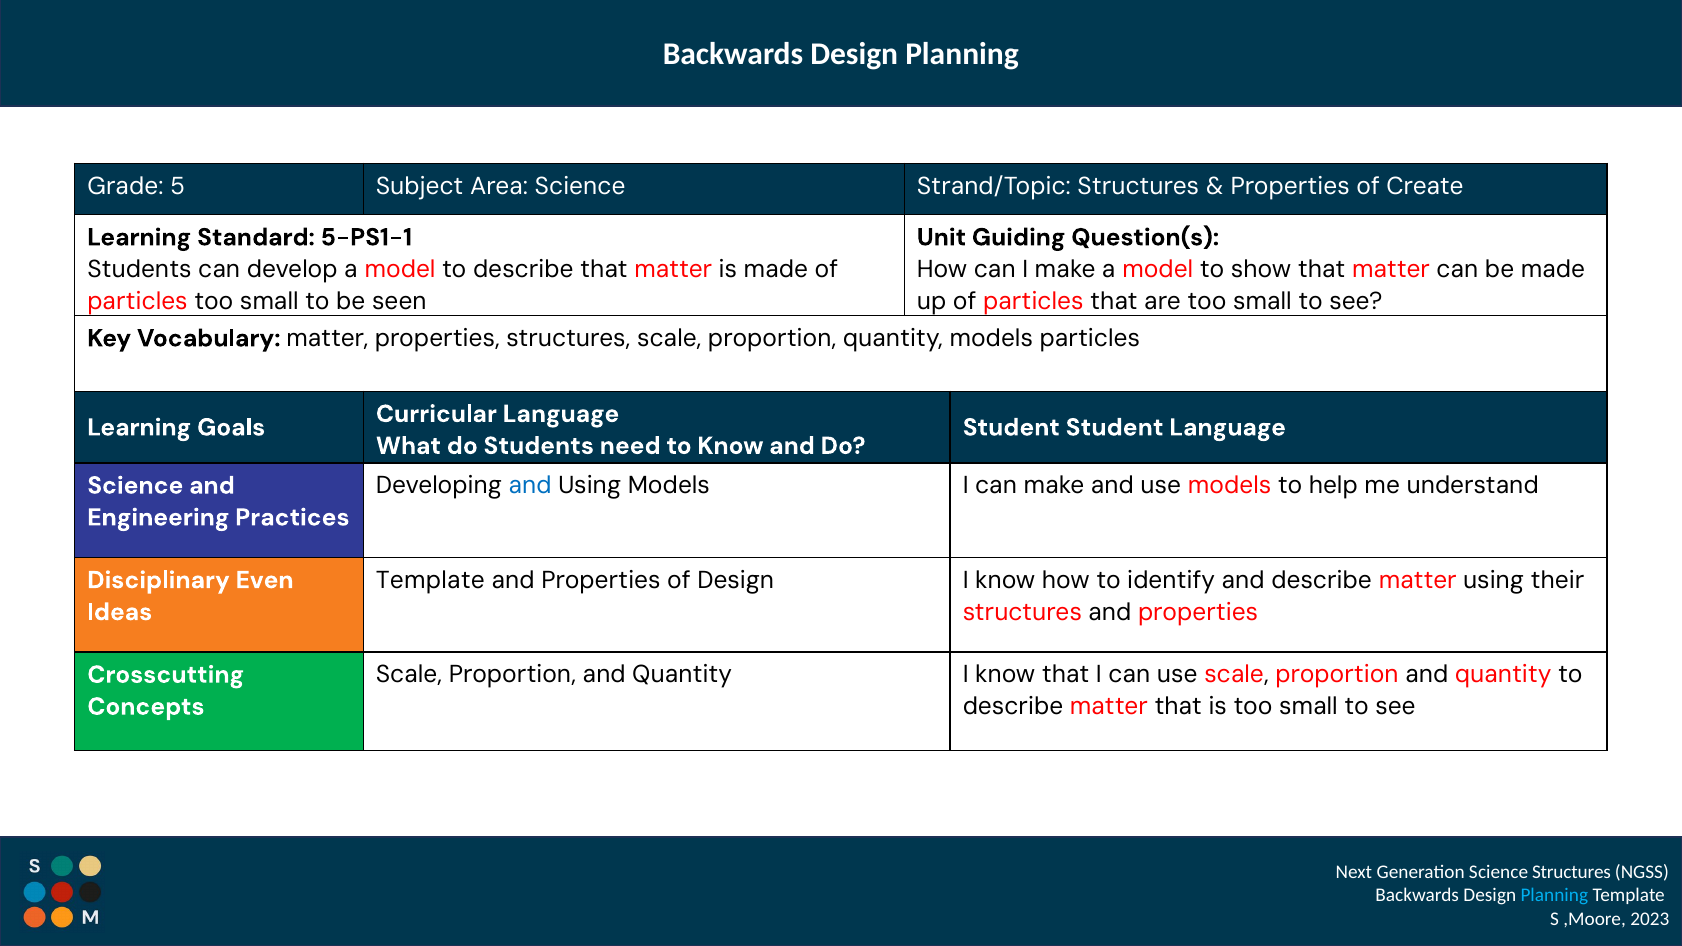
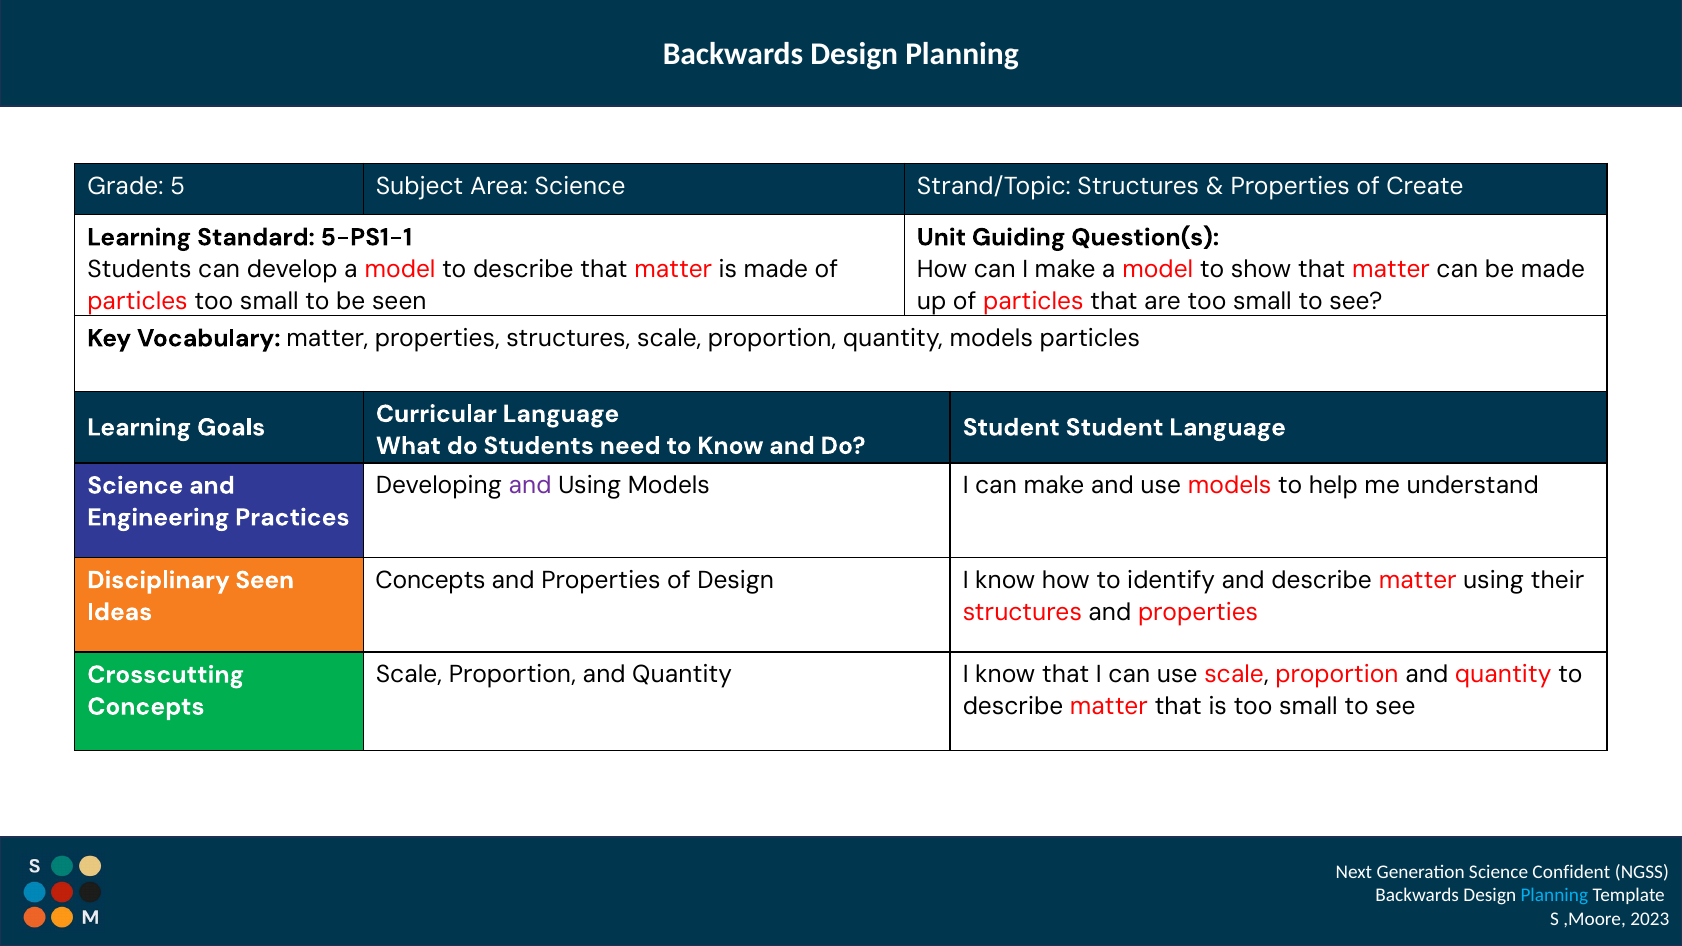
and at (530, 485) colour: blue -> purple
Disciplinary Even: Even -> Seen
Template at (430, 580): Template -> Concepts
Science Structures: Structures -> Confident
